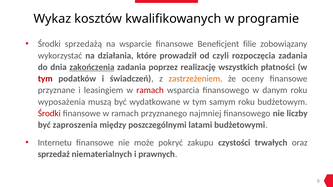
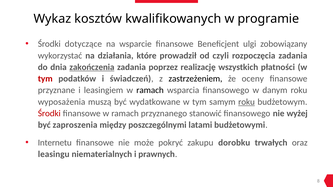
sprzedażą: sprzedażą -> dotyczące
filie: filie -> ulgi
zastrzeżeniem colour: orange -> black
ramach at (150, 90) colour: red -> black
roku at (247, 102) underline: none -> present
najmniej: najmniej -> stanowić
liczby: liczby -> wyżej
czystości: czystości -> dorobku
sprzedaż: sprzedaż -> leasingu
